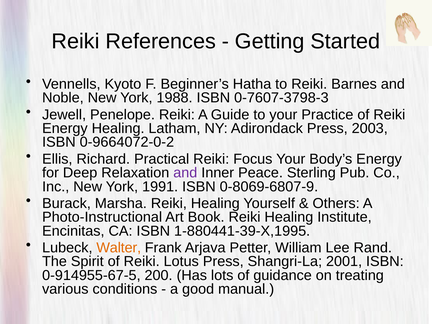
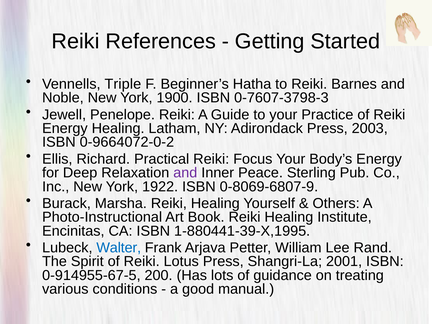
Kyoto: Kyoto -> Triple
1988: 1988 -> 1900
1991: 1991 -> 1922
Walter colour: orange -> blue
